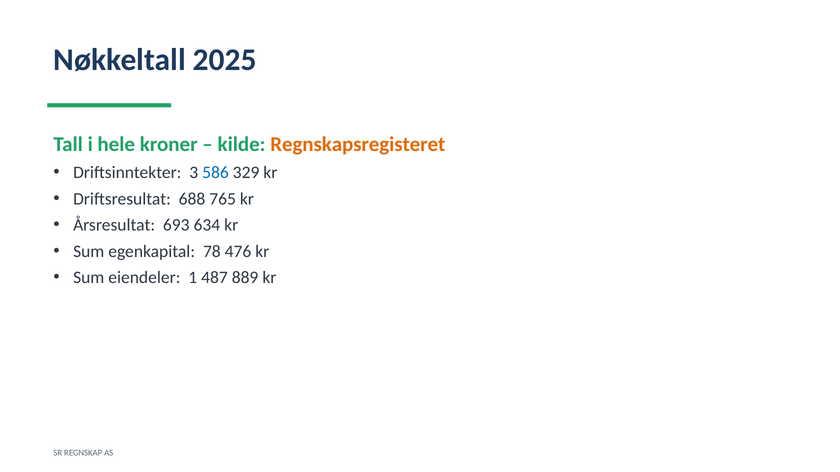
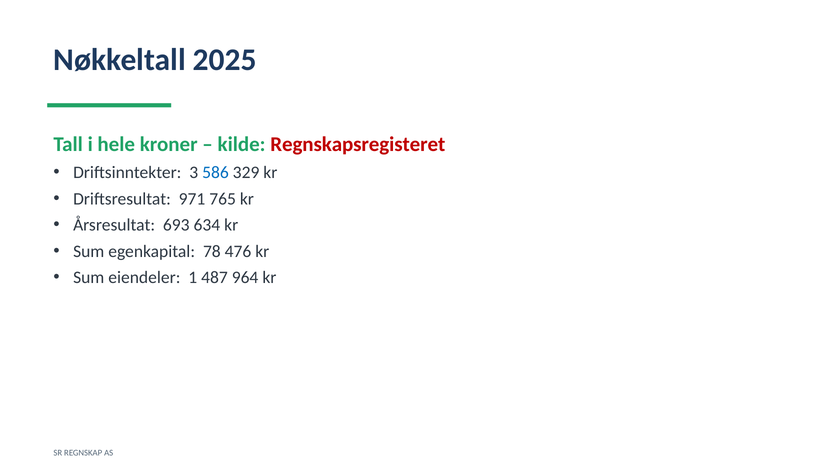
Regnskapsregisteret colour: orange -> red
688: 688 -> 971
889: 889 -> 964
